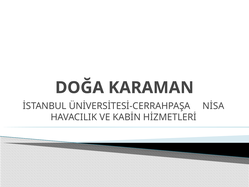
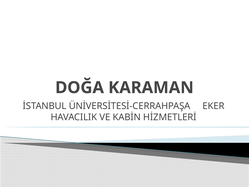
NİSA: NİSA -> EKER
